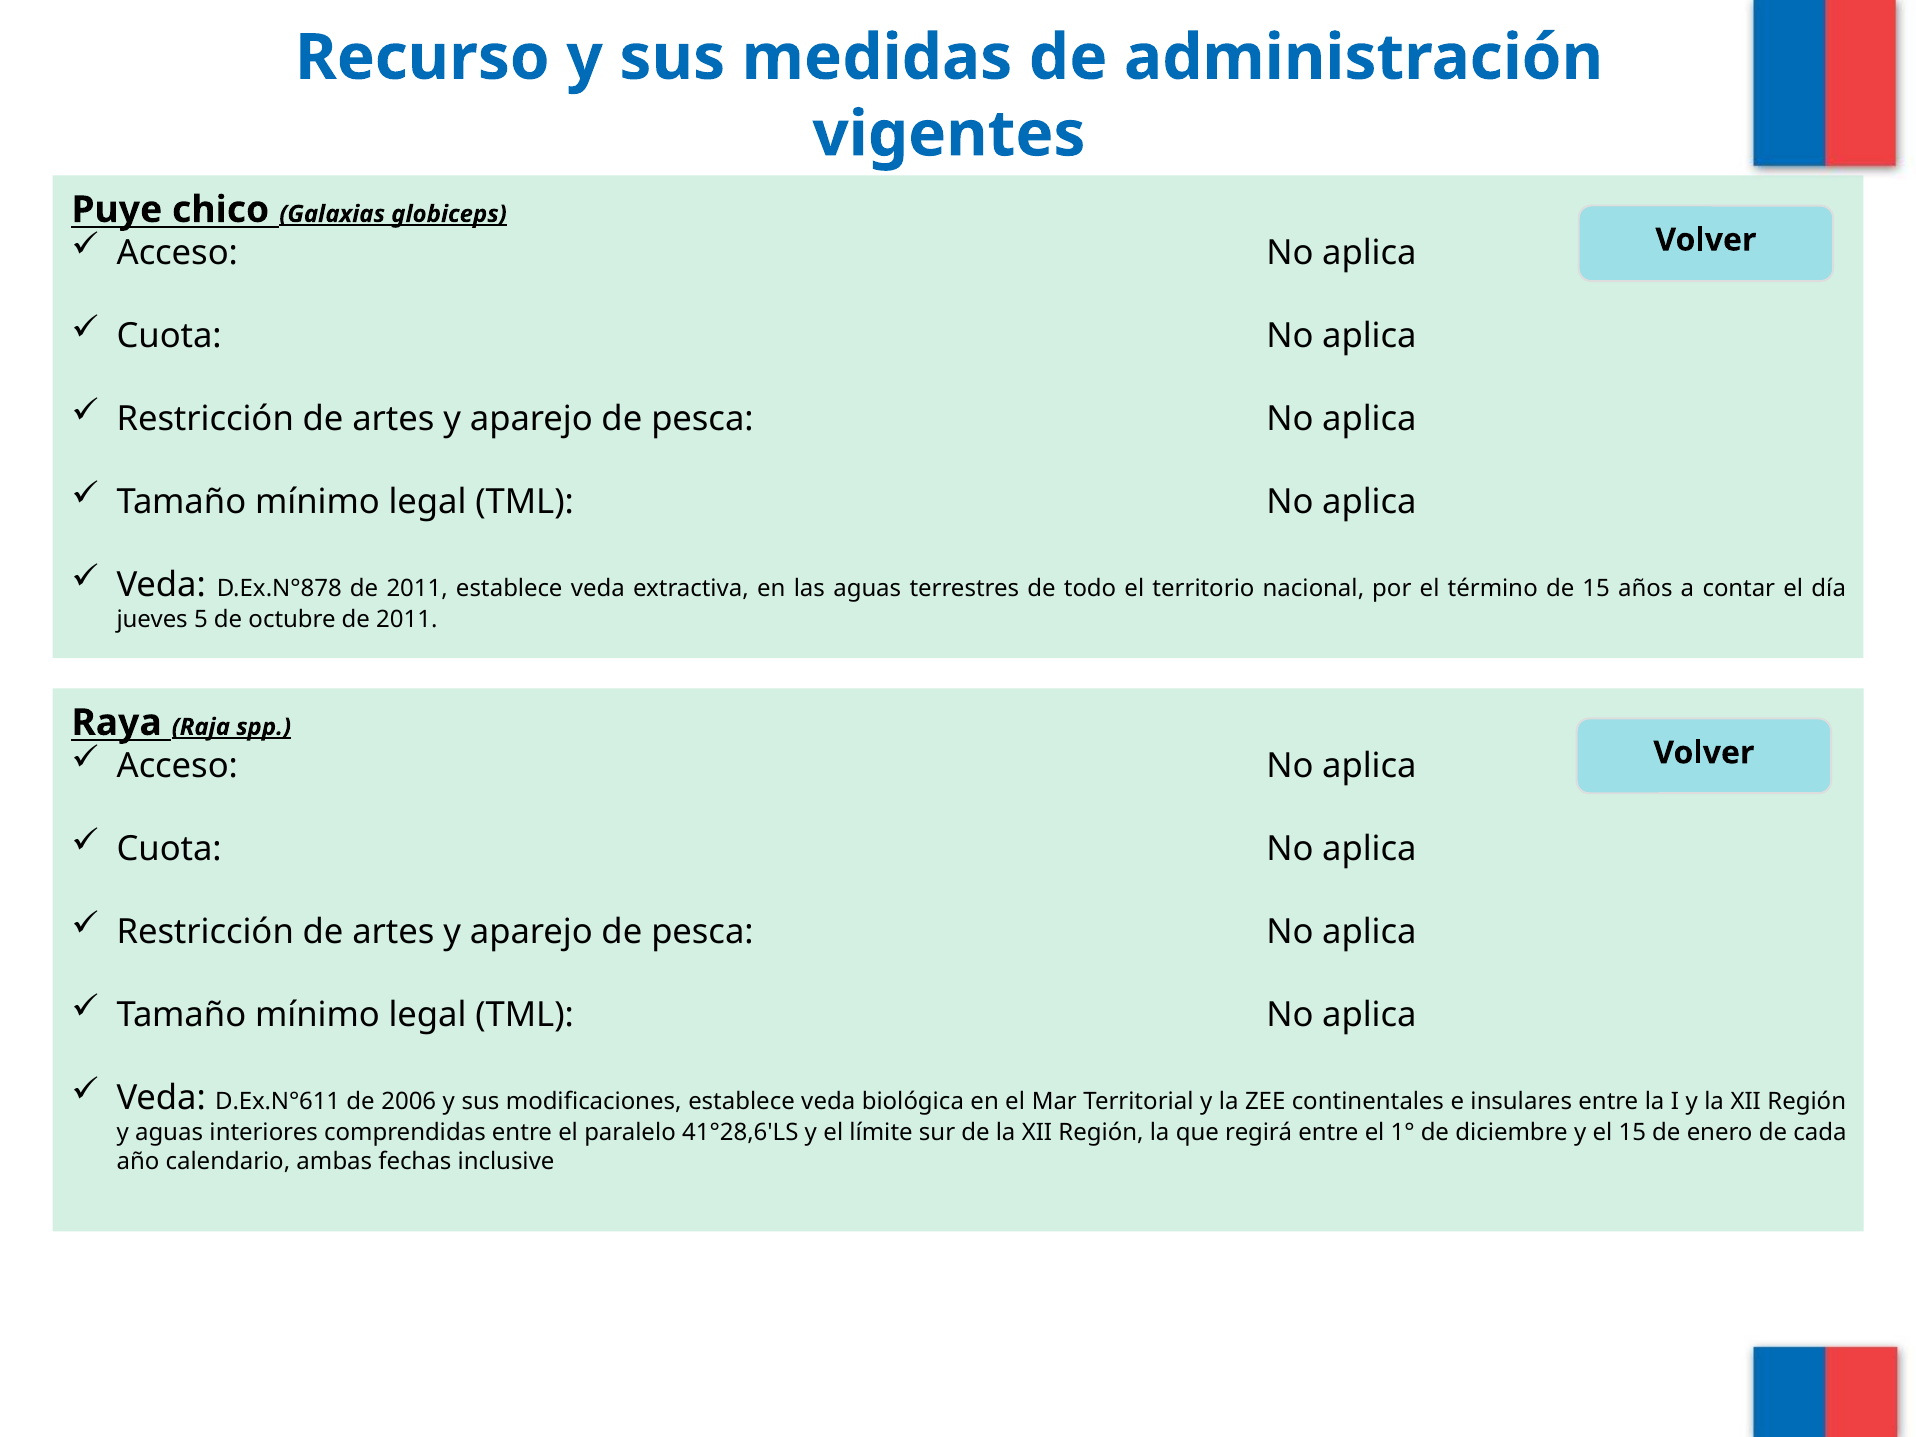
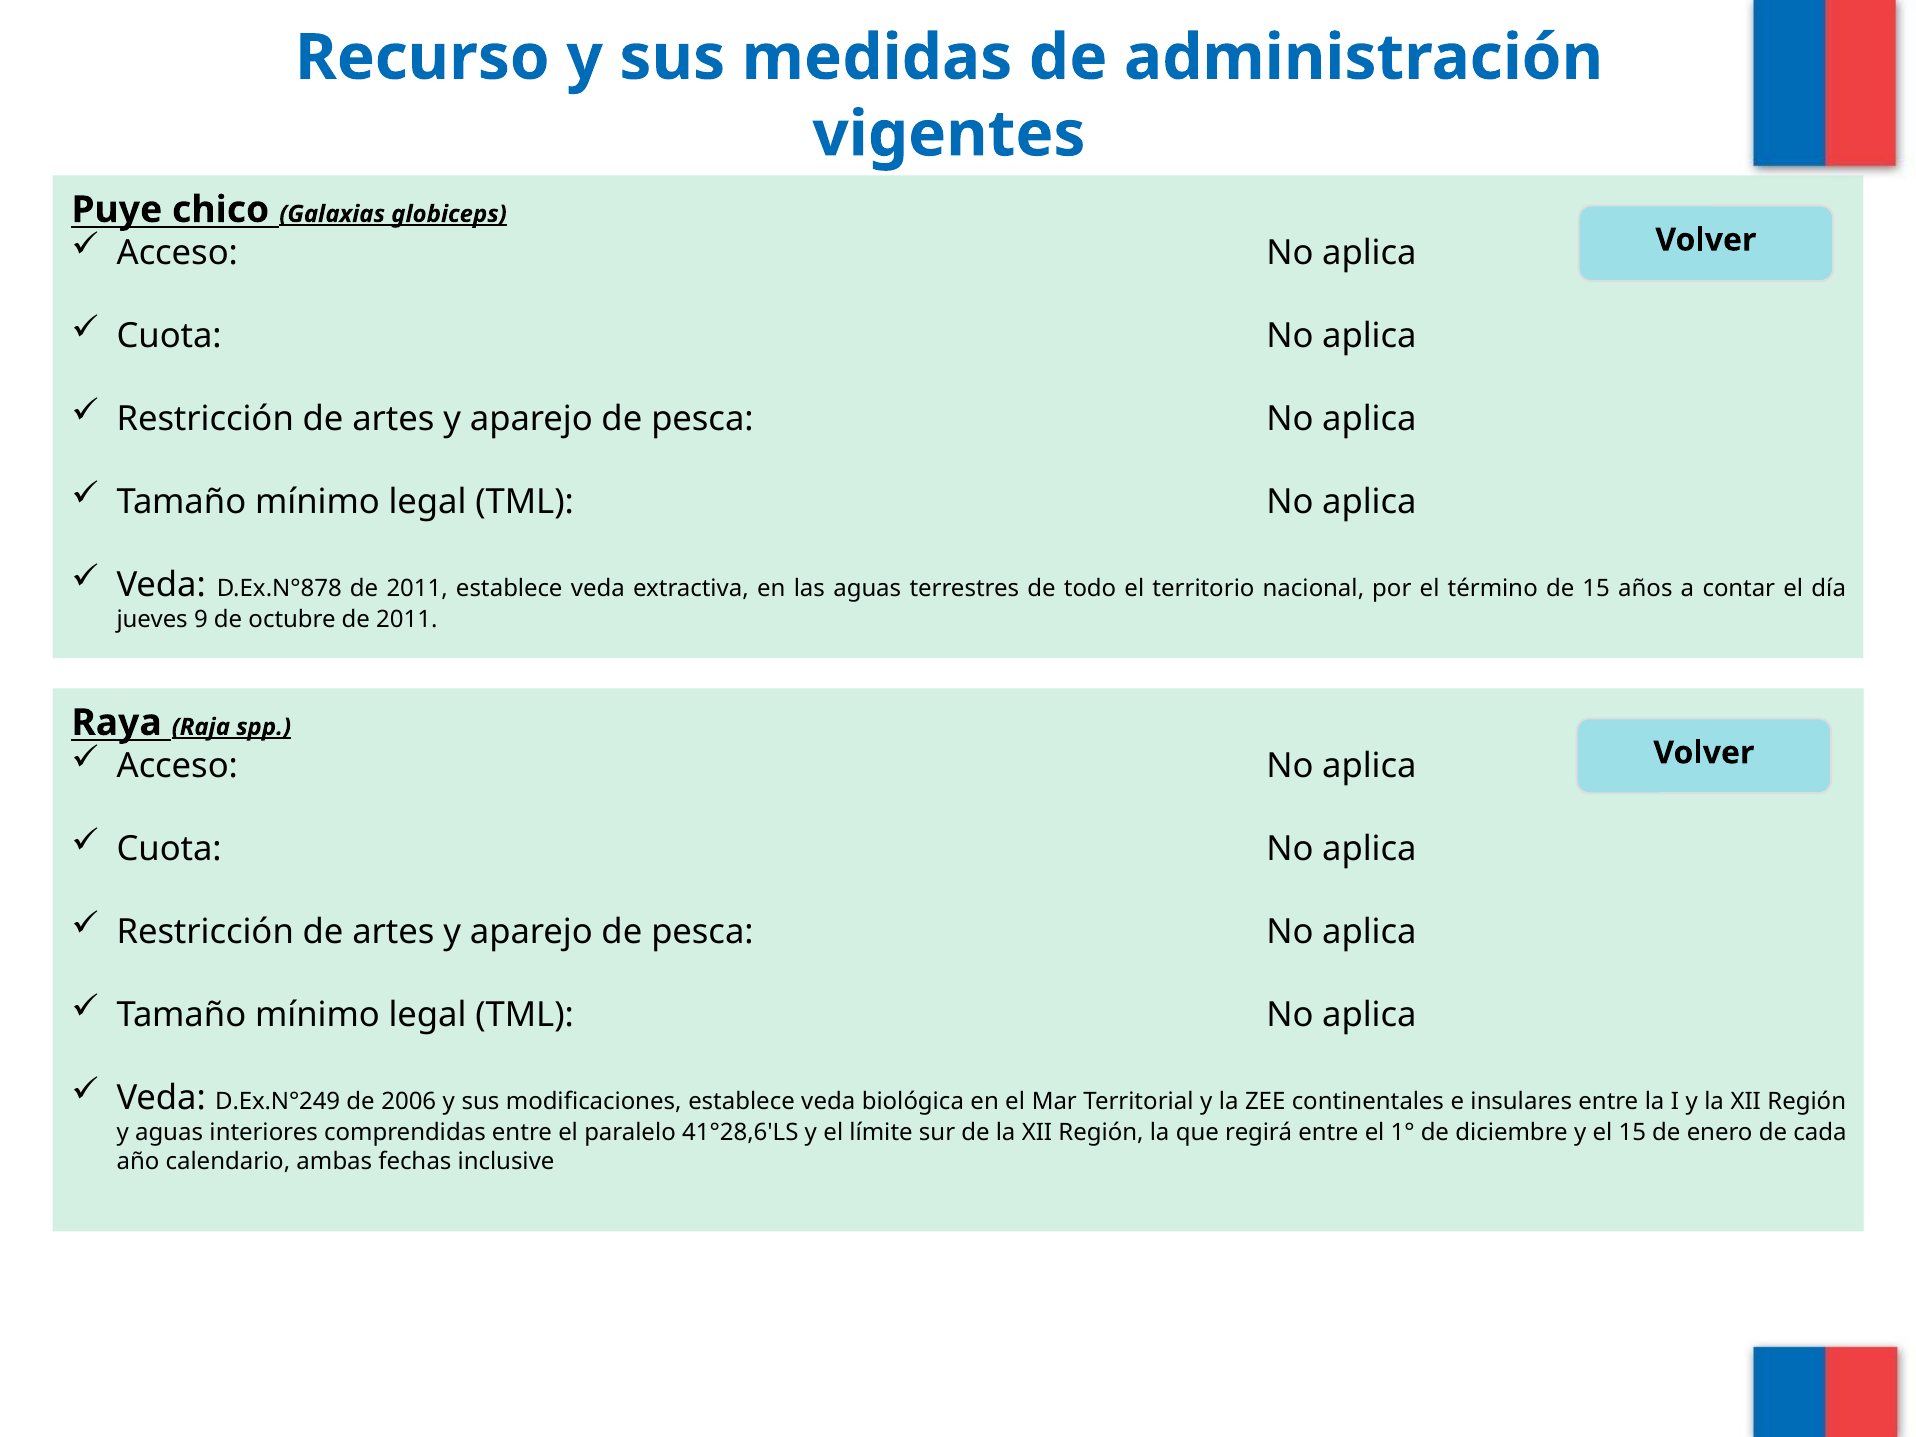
5: 5 -> 9
D.Ex.N°611: D.Ex.N°611 -> D.Ex.N°249
